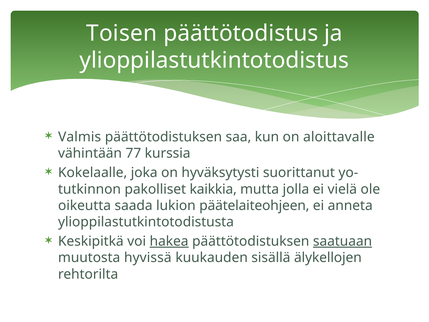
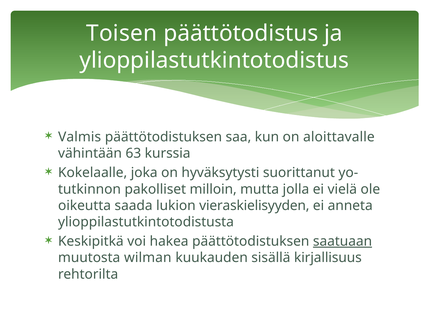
77: 77 -> 63
kaikkia: kaikkia -> milloin
päätelaiteohjeen: päätelaiteohjeen -> vieraskielisyyden
hakea underline: present -> none
hyvissä: hyvissä -> wilman
älykellojen: älykellojen -> kirjallisuus
